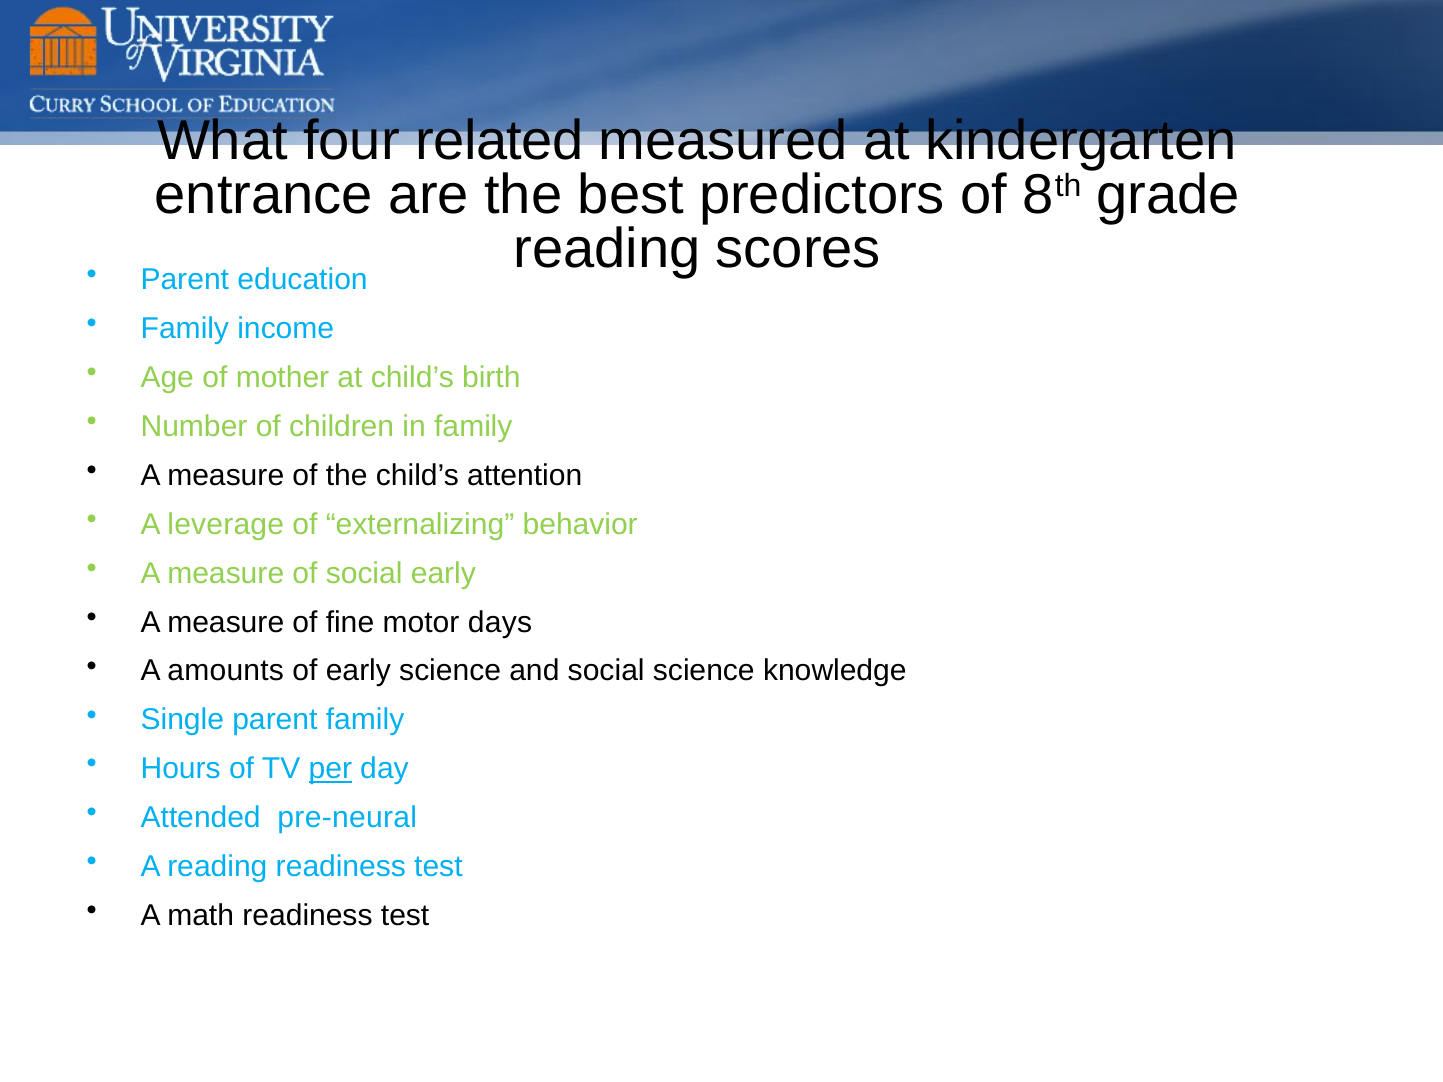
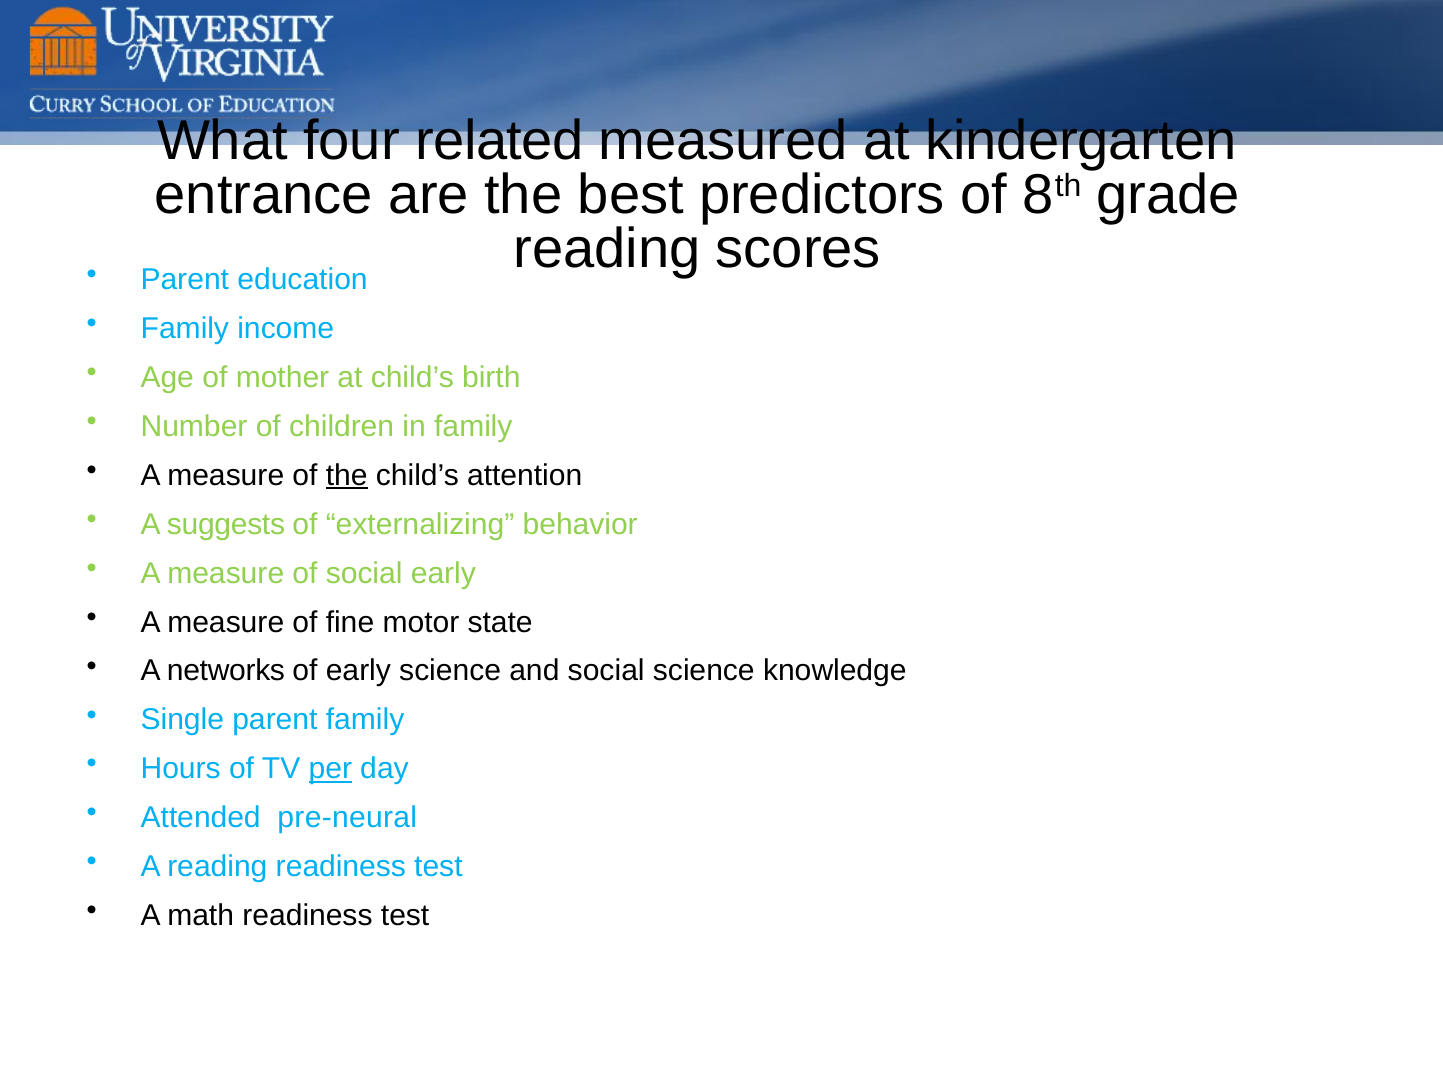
the at (347, 476) underline: none -> present
leverage: leverage -> suggests
days: days -> state
amounts: amounts -> networks
